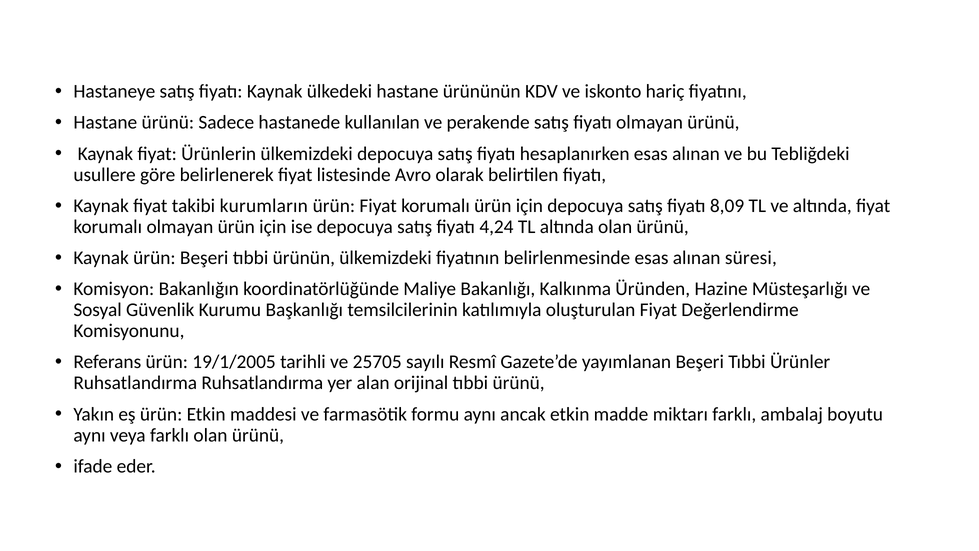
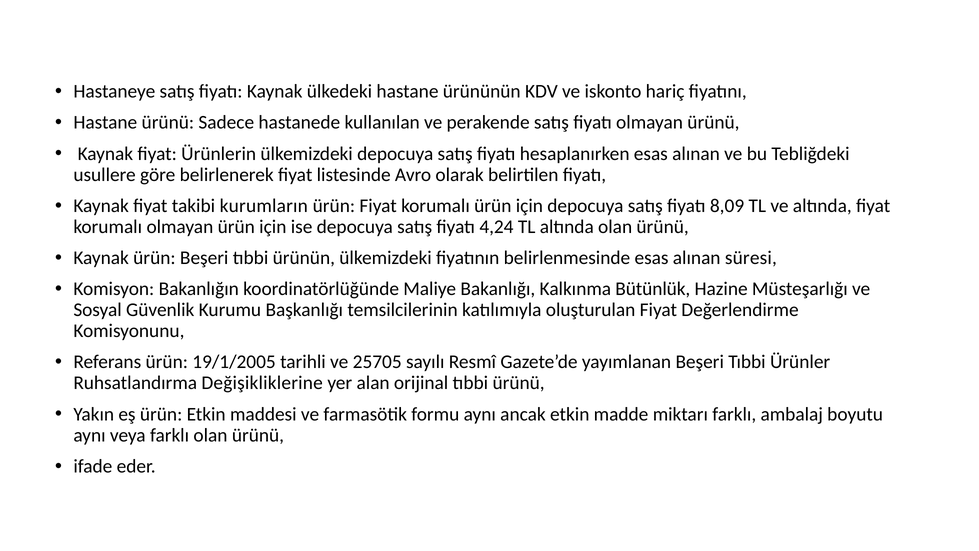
Üründen: Üründen -> Bütünlük
Ruhsatlandırma Ruhsatlandırma: Ruhsatlandırma -> Değişikliklerine
